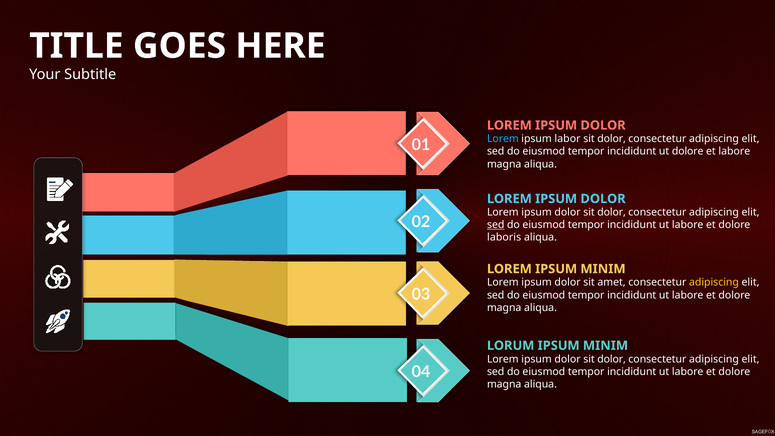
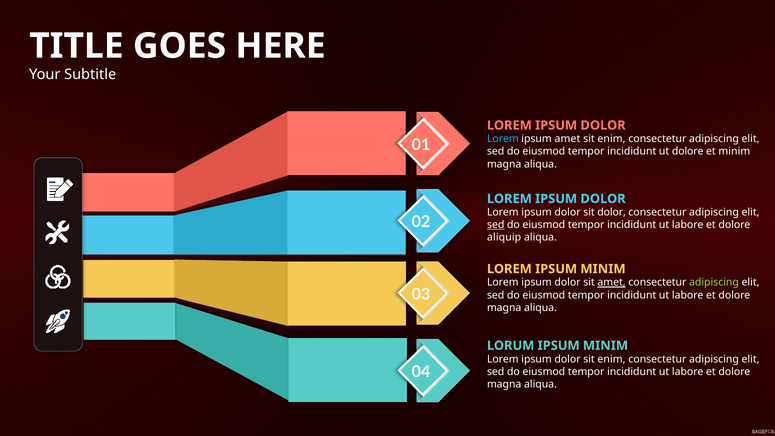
ipsum labor: labor -> amet
dolor at (612, 139): dolor -> enim
et labore: labore -> minim
laboris: laboris -> aliquip
amet at (612, 282) underline: none -> present
adipiscing at (714, 282) colour: yellow -> light green
dolor at (612, 359): dolor -> enim
